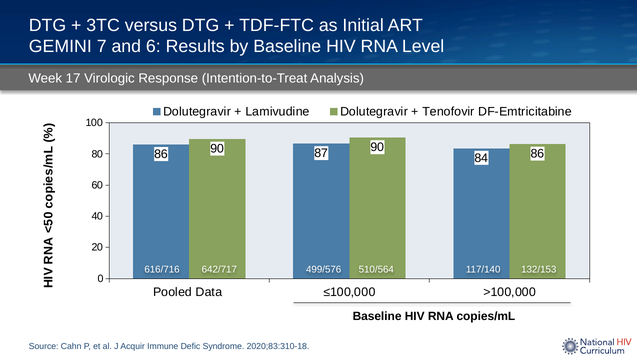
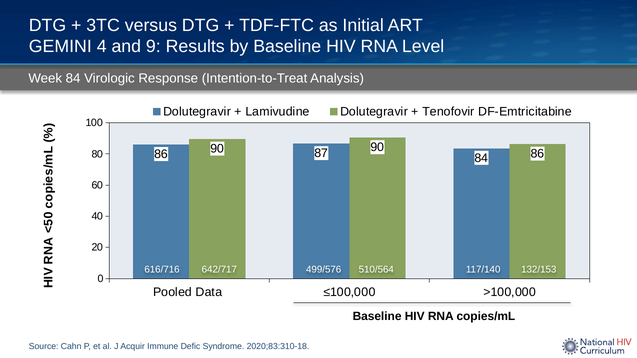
7: 7 -> 4
6: 6 -> 9
Week 17: 17 -> 84
